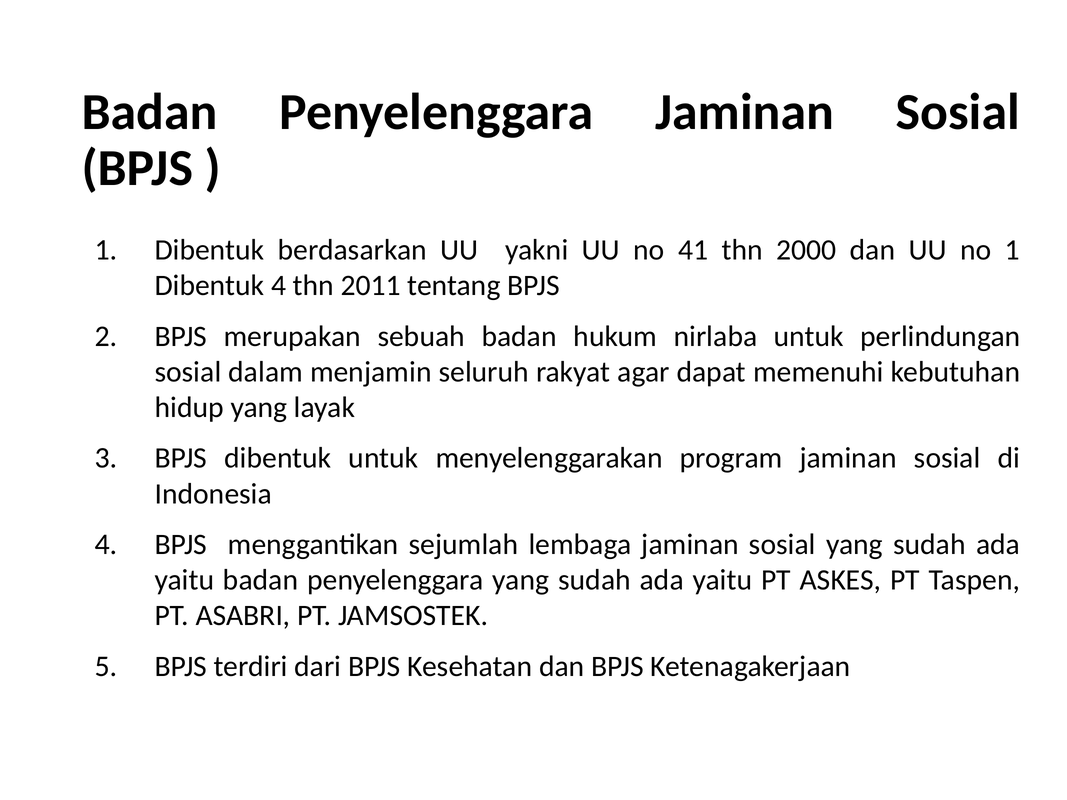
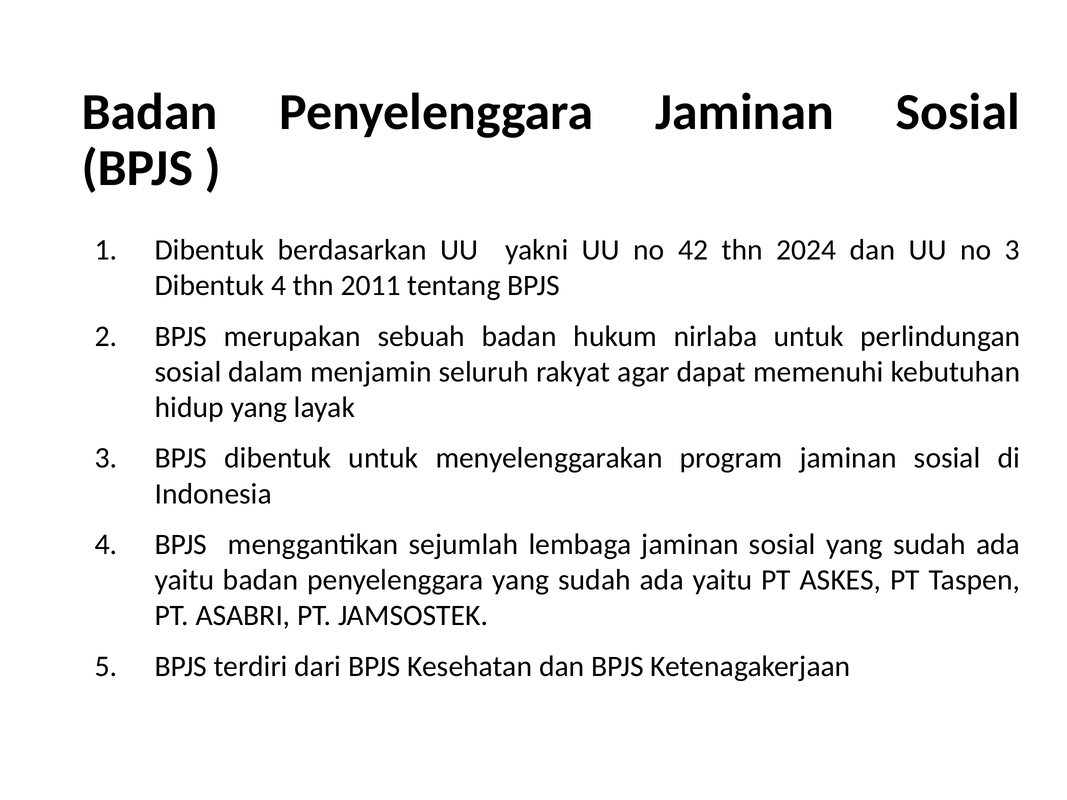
41: 41 -> 42
2000: 2000 -> 2024
no 1: 1 -> 3
